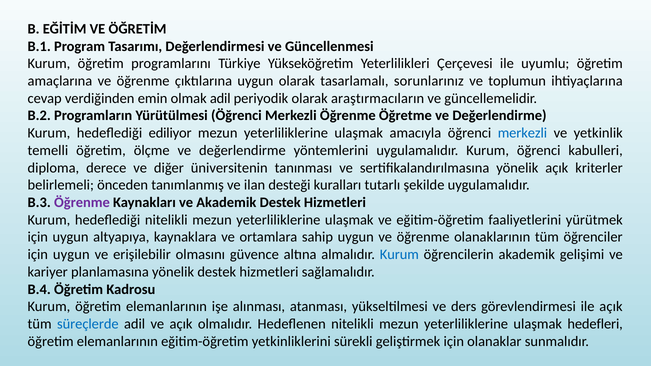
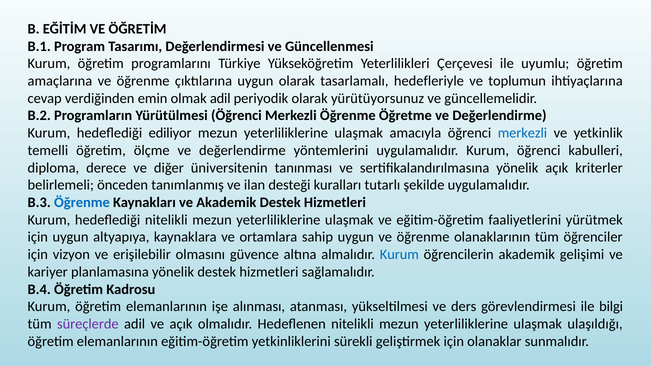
sorunlarınız: sorunlarınız -> hedefleriyle
araştırmacıların: araştırmacıların -> yürütüyorsunuz
Öğrenme at (82, 203) colour: purple -> blue
uygun at (71, 255): uygun -> vizyon
ile açık: açık -> bilgi
süreçlerde colour: blue -> purple
hedefleri: hedefleri -> ulaşıldığı
